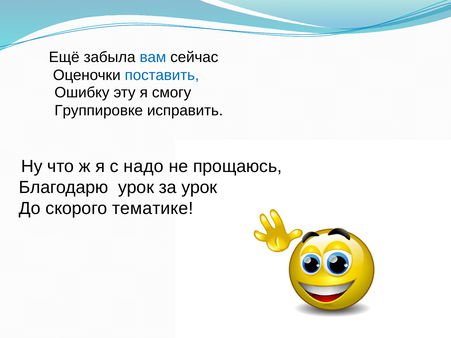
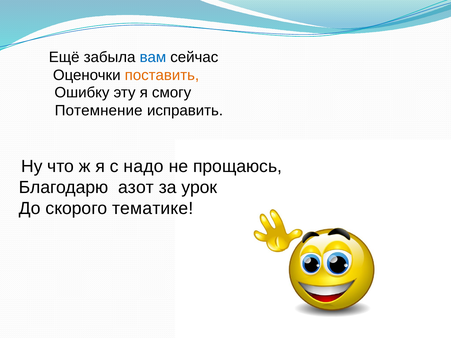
поставить colour: blue -> orange
Группировке: Группировке -> Потемнение
Благодарю урок: урок -> азот
